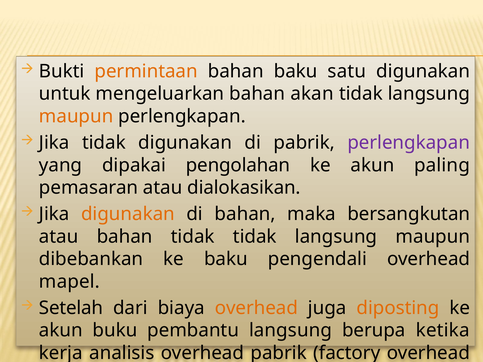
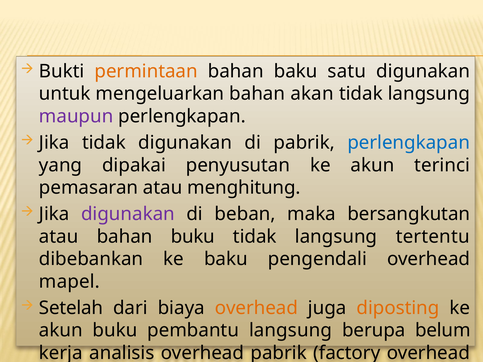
maupun at (76, 116) colour: orange -> purple
perlengkapan at (409, 143) colour: purple -> blue
pengolahan: pengolahan -> penyusutan
paling: paling -> terinci
dialokasikan: dialokasikan -> menghitung
digunakan at (128, 214) colour: orange -> purple
di bahan: bahan -> beban
bahan tidak: tidak -> buku
maupun at (433, 237): maupun -> tertentu
ketika: ketika -> belum
